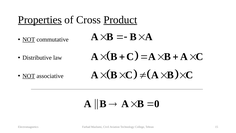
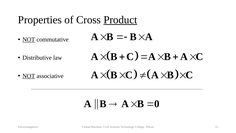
Properties underline: present -> none
